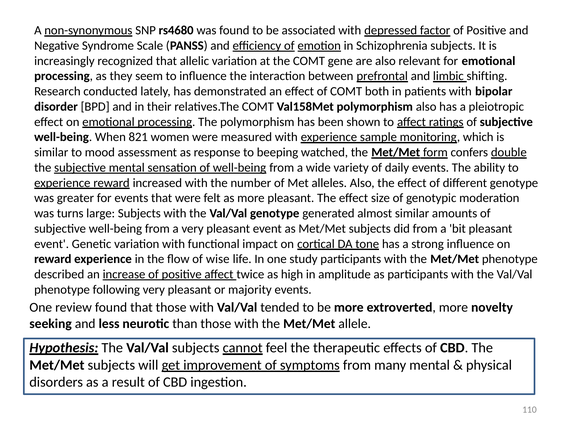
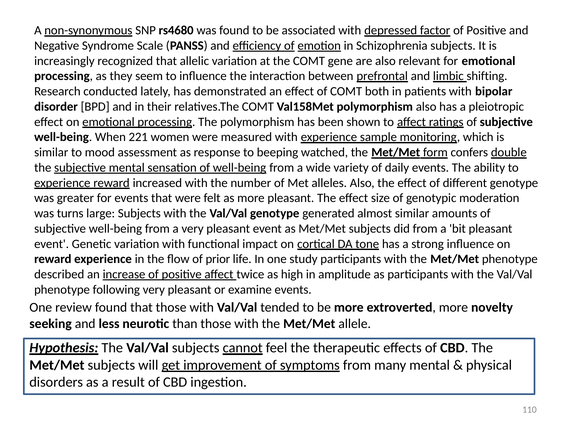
821: 821 -> 221
wise: wise -> prior
majority: majority -> examine
